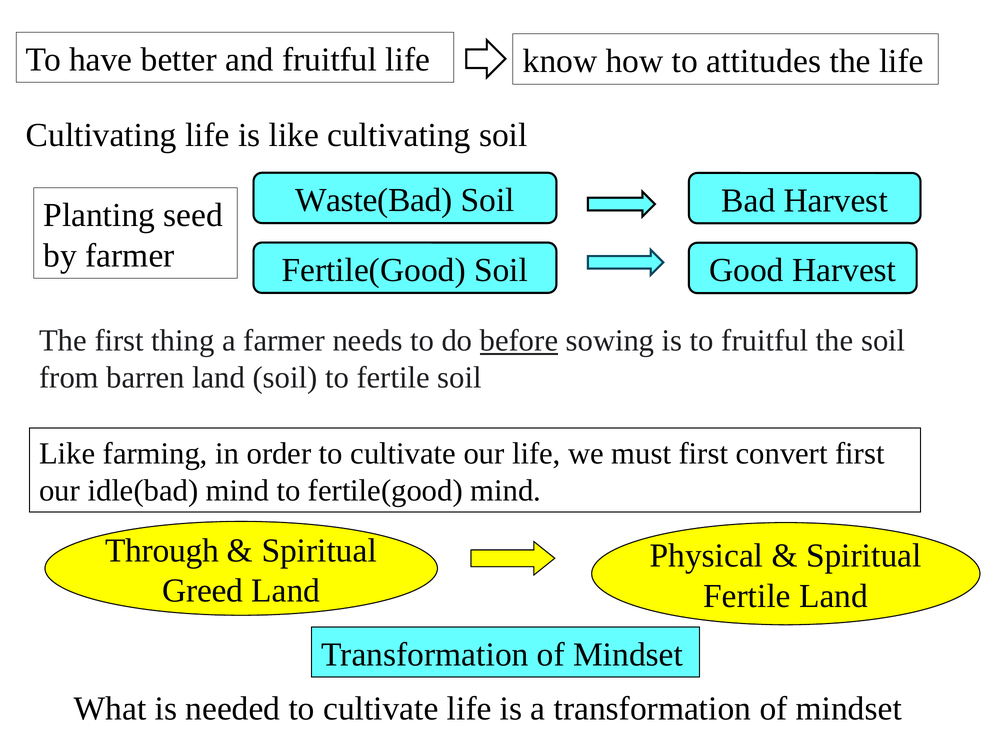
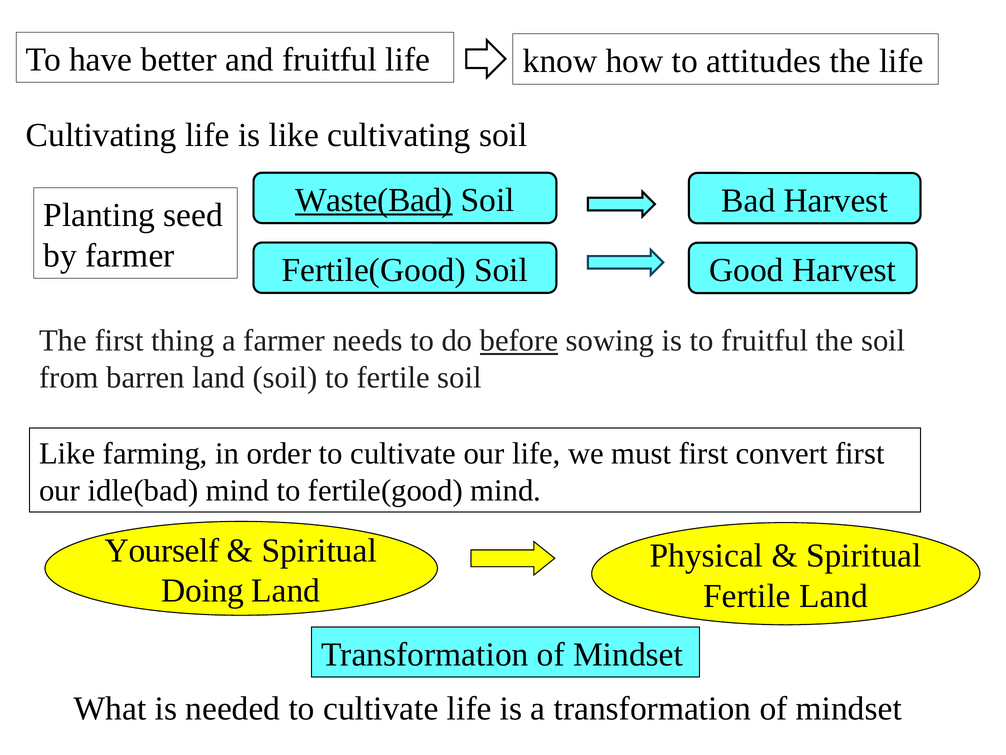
Waste(Bad underline: none -> present
Through: Through -> Yourself
Greed: Greed -> Doing
